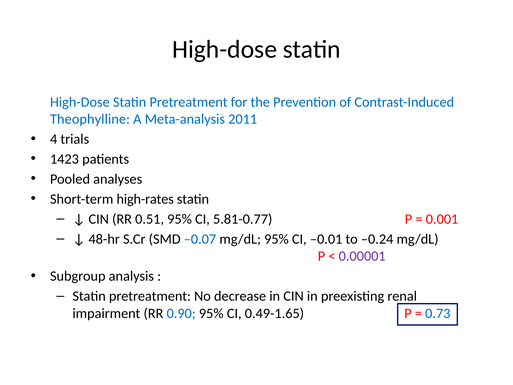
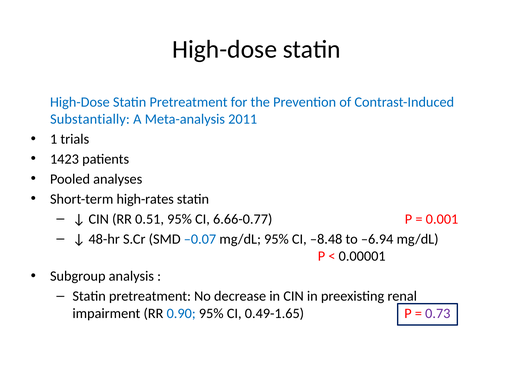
Theophylline: Theophylline -> Substantially
4: 4 -> 1
5.81-0.77: 5.81-0.77 -> 6.66-0.77
–0.01: –0.01 -> –8.48
–0.24: –0.24 -> –6.94
0.00001 colour: purple -> black
0.73 colour: blue -> purple
